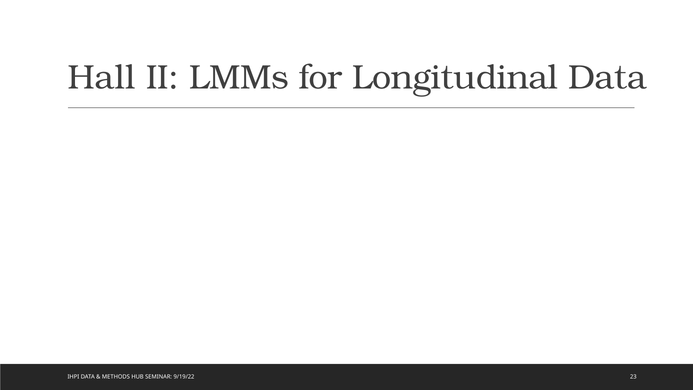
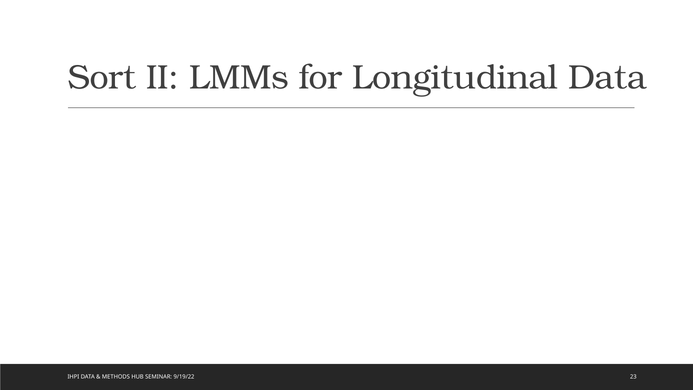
Hall: Hall -> Sort
